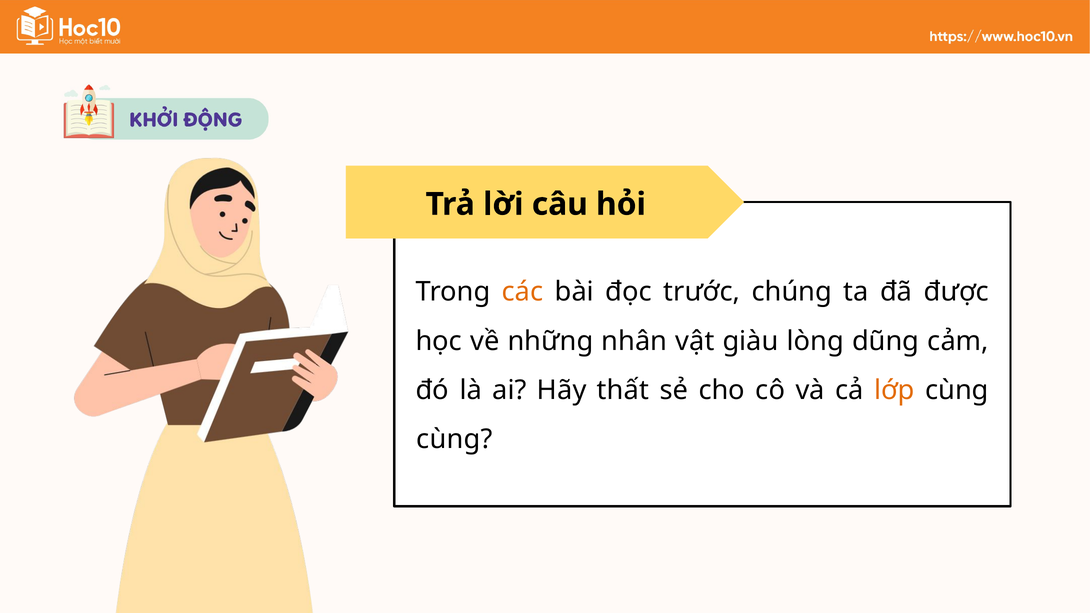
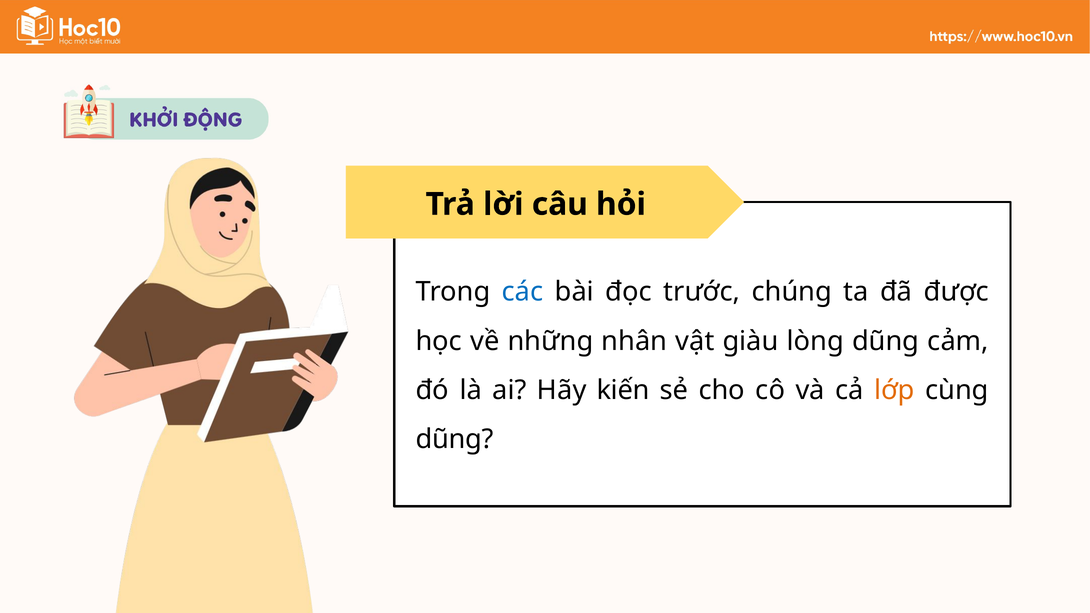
các colour: orange -> blue
thất: thất -> kiến
cùng at (454, 439): cùng -> dũng
